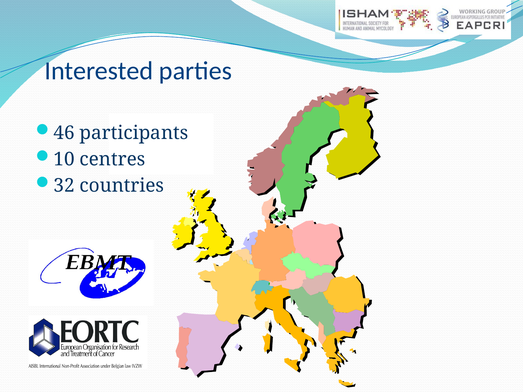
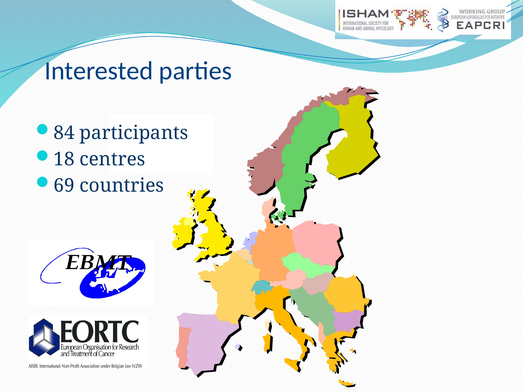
46: 46 -> 84
10: 10 -> 18
32: 32 -> 69
